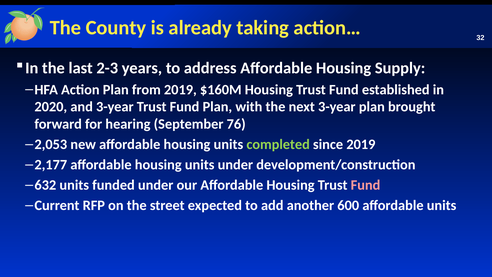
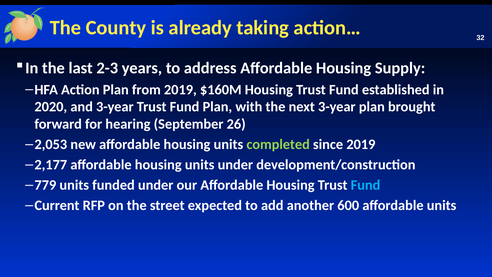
76: 76 -> 26
632: 632 -> 779
Fund at (366, 185) colour: pink -> light blue
